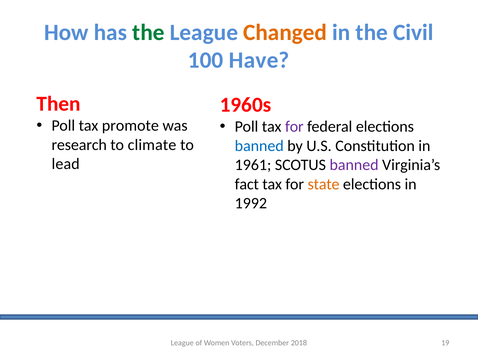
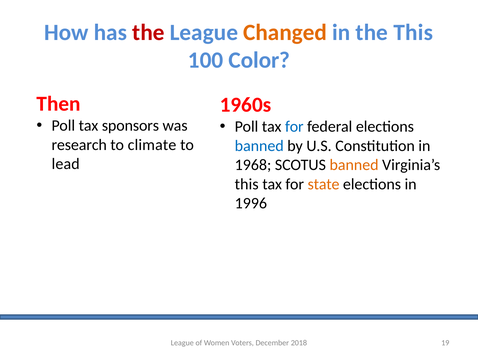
the at (148, 32) colour: green -> red
the Civil: Civil -> This
Have: Have -> Color
promote: promote -> sponsors
for at (294, 126) colour: purple -> blue
1961: 1961 -> 1968
banned at (354, 165) colour: purple -> orange
fact at (247, 184): fact -> this
1992: 1992 -> 1996
